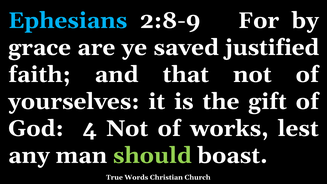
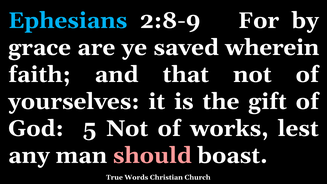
justified: justified -> wherein
4: 4 -> 5
should colour: light green -> pink
